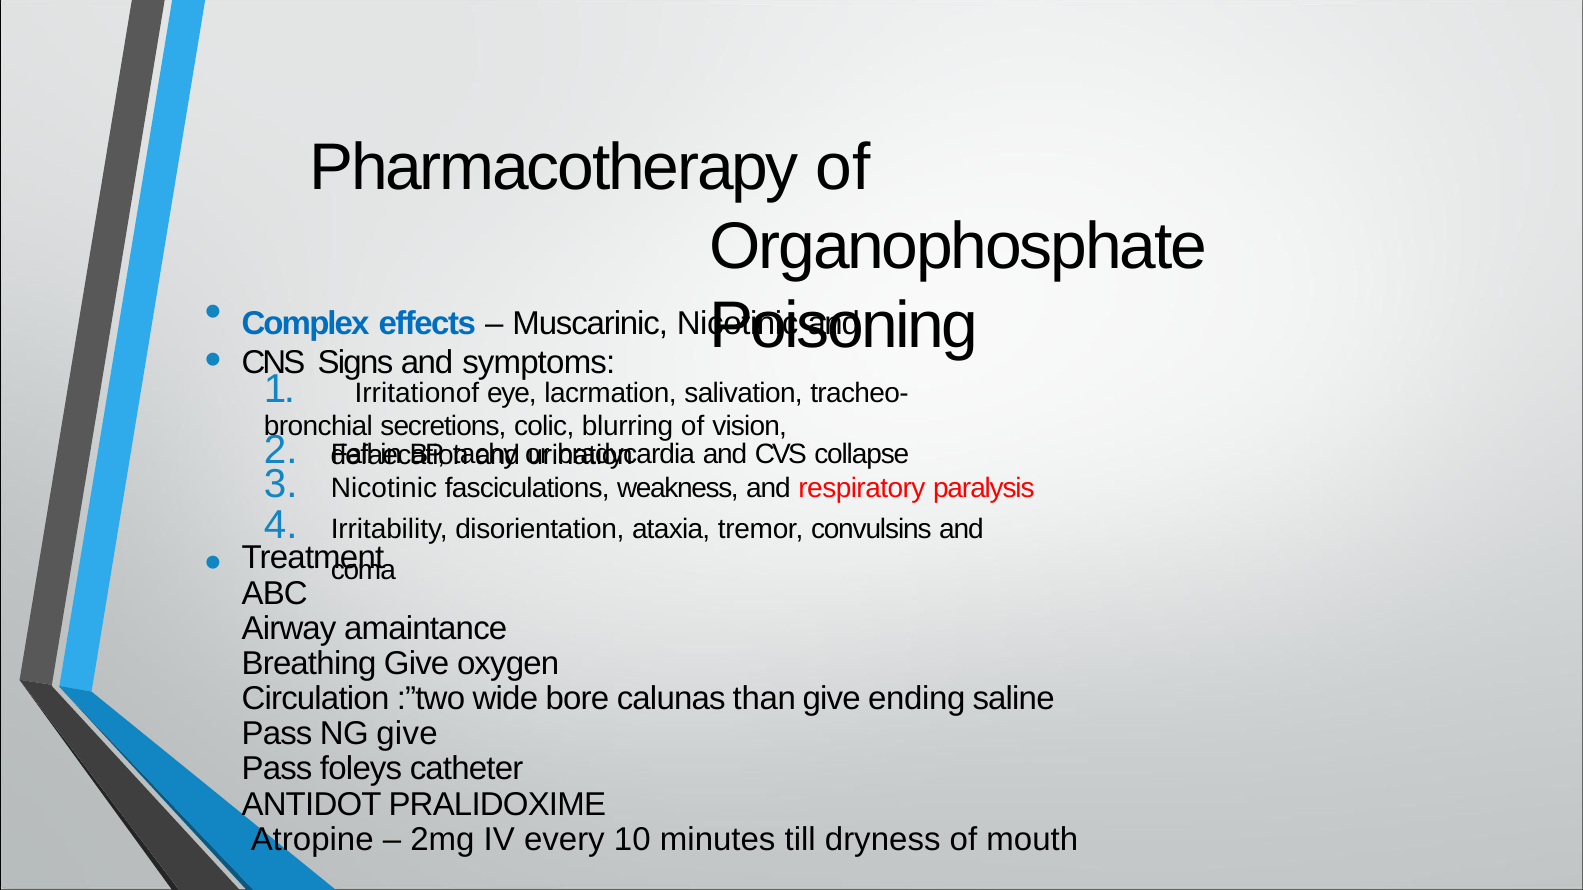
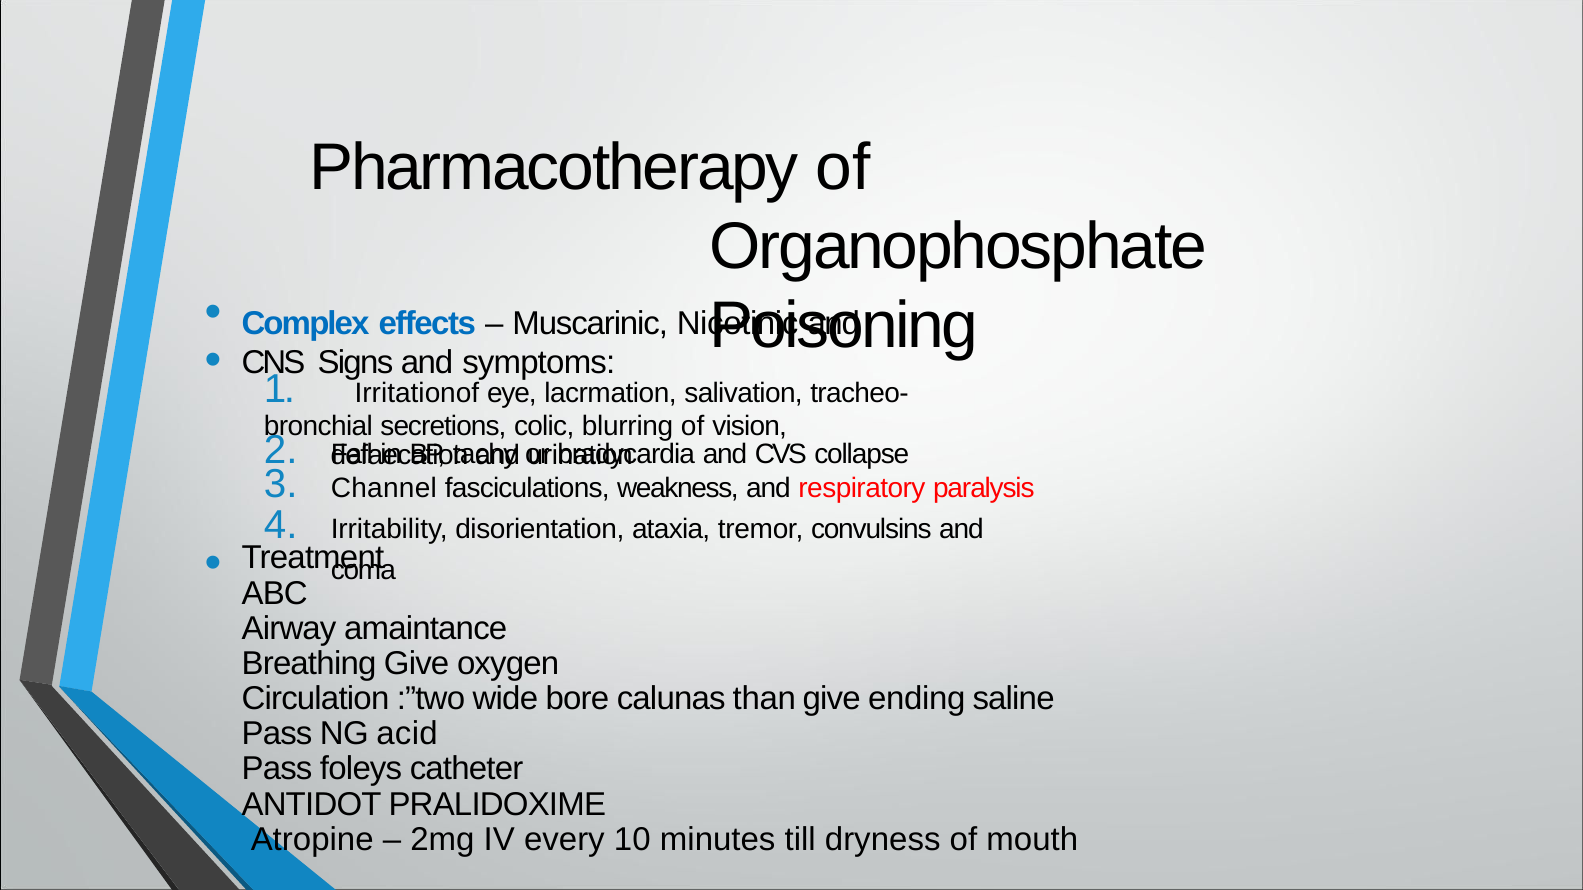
Nicotinic at (384, 488): Nicotinic -> Channel
NG give: give -> acid
